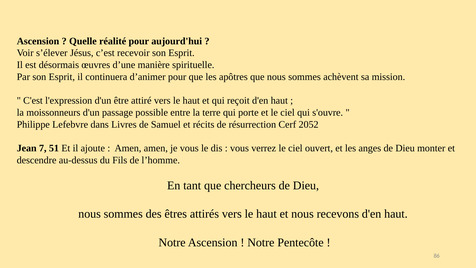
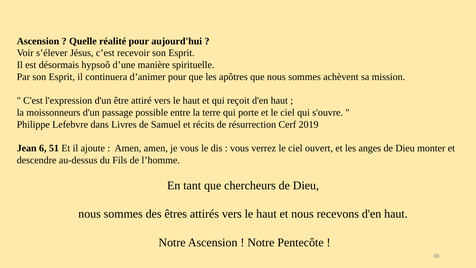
œuvres: œuvres -> hypsoô
2052: 2052 -> 2019
7: 7 -> 6
